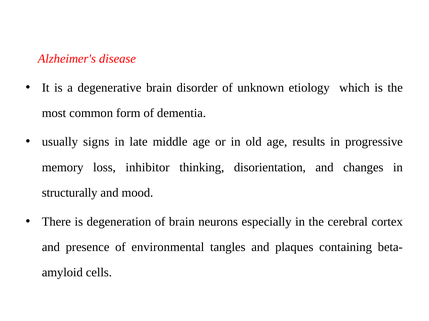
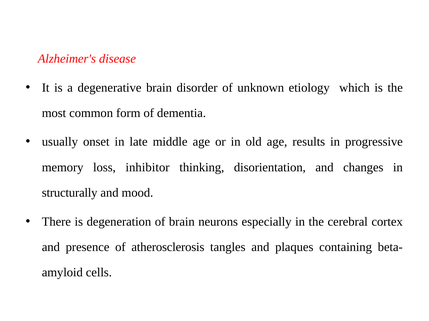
signs: signs -> onset
environmental: environmental -> atherosclerosis
